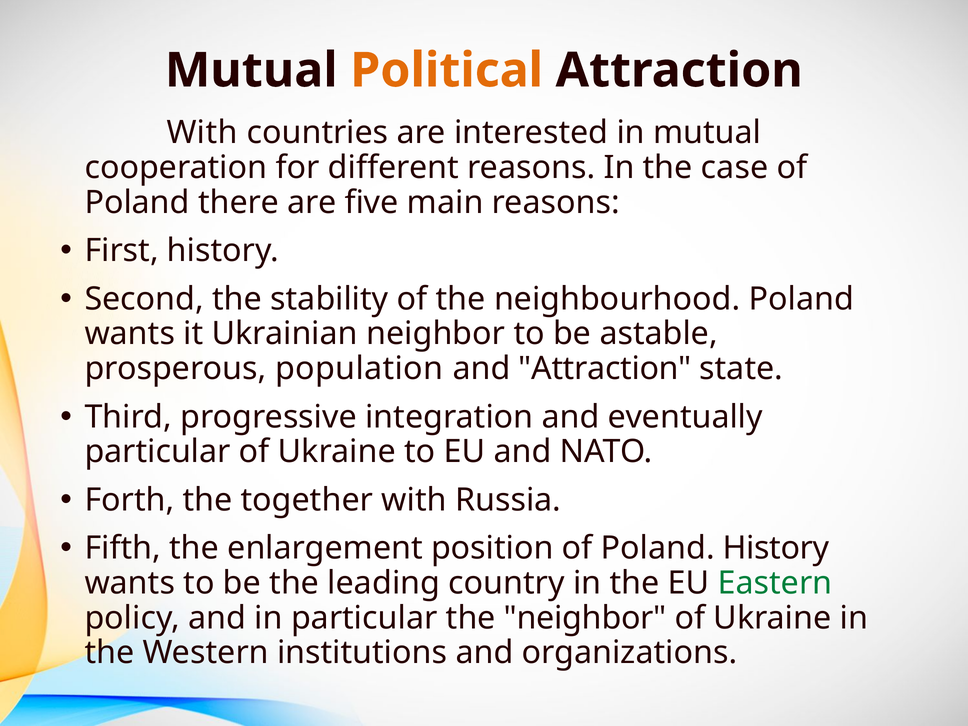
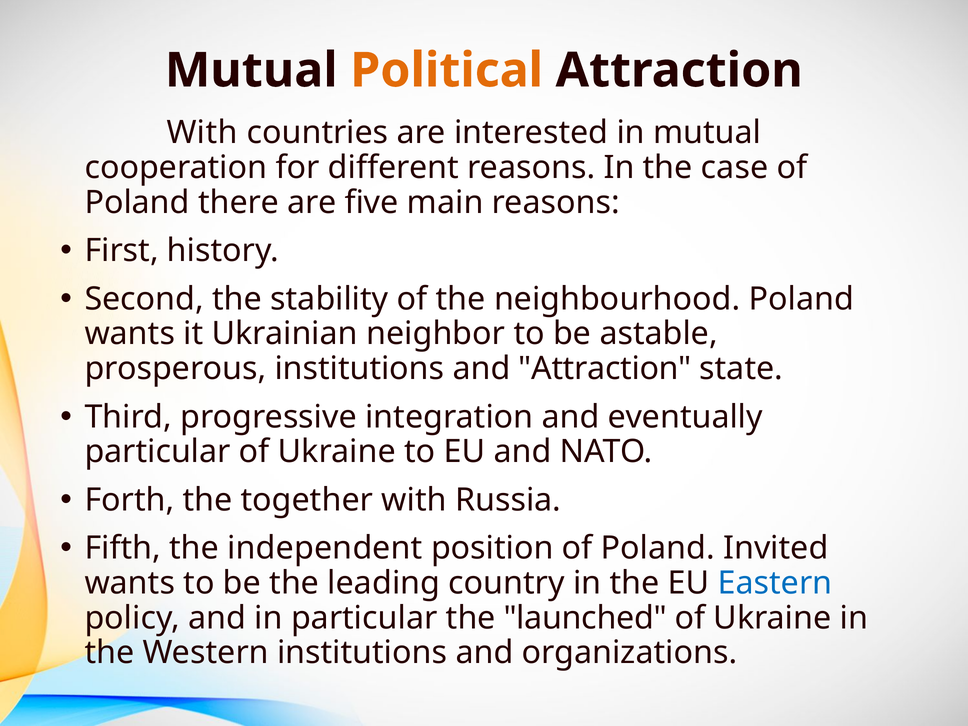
prosperous population: population -> institutions
enlargement: enlargement -> independent
Poland History: History -> Invited
Eastern colour: green -> blue
the neighbor: neighbor -> launched
